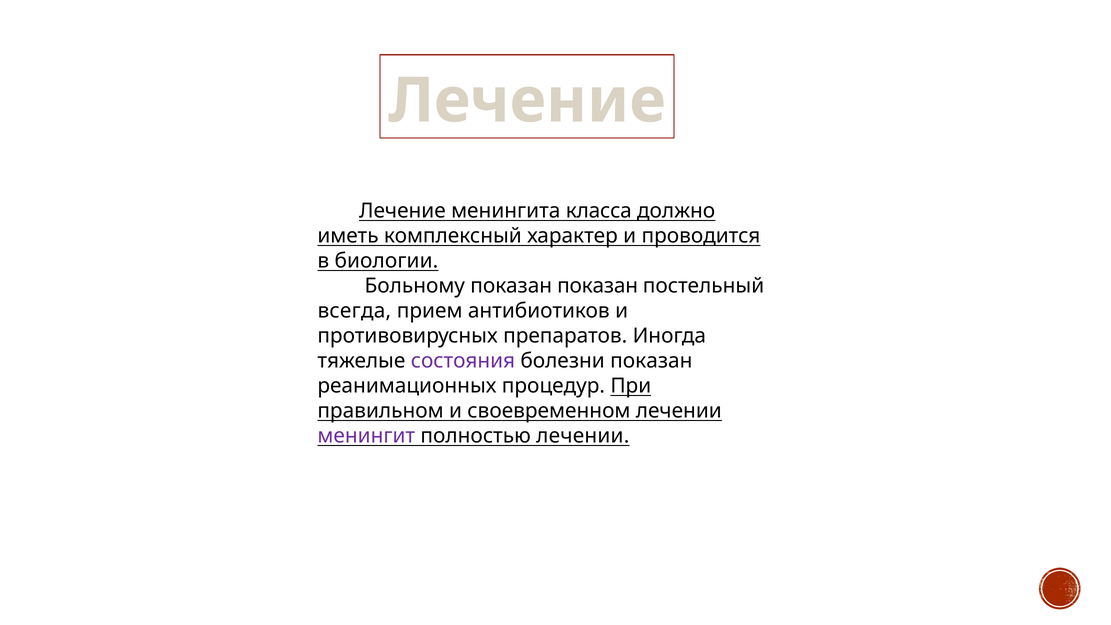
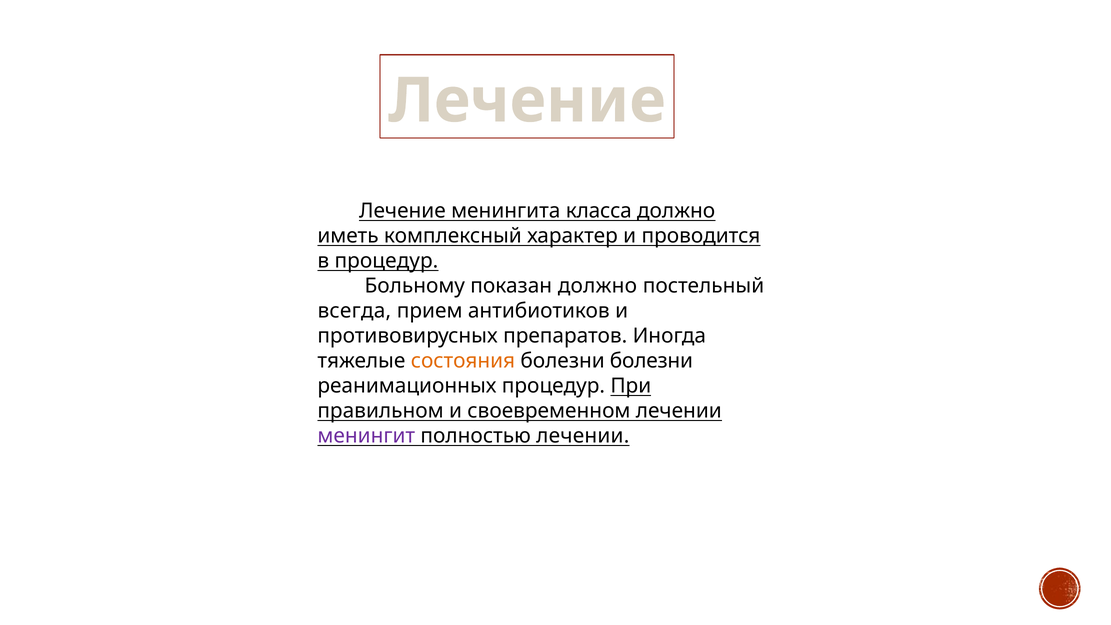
в биологии: биологии -> процедур
показан показан: показан -> должно
состояния colour: purple -> orange
болезни показан: показан -> болезни
